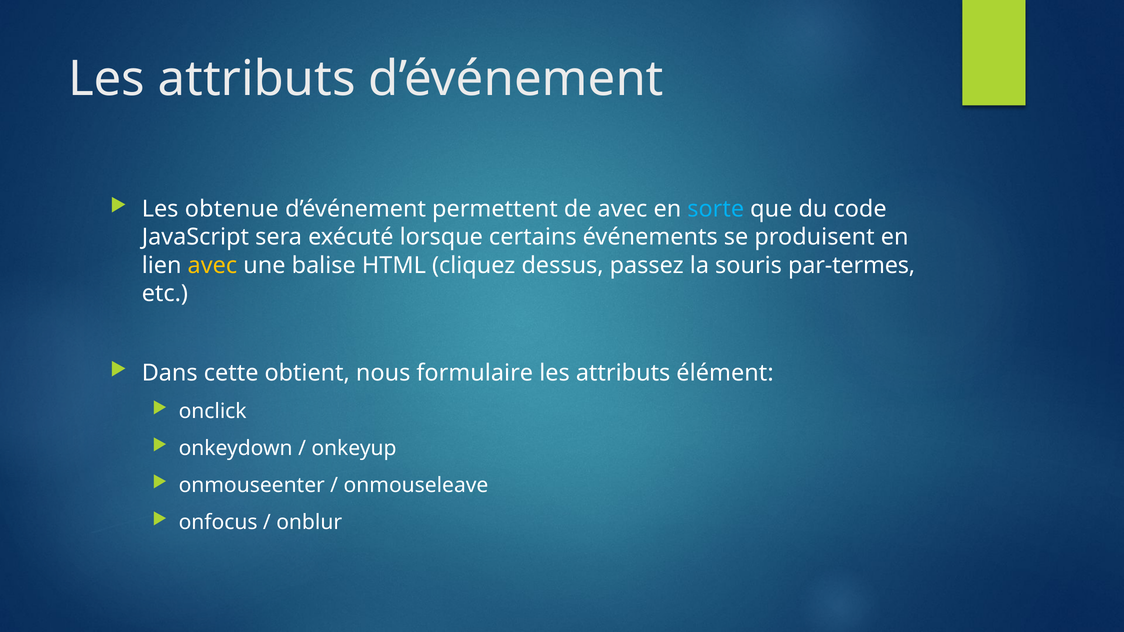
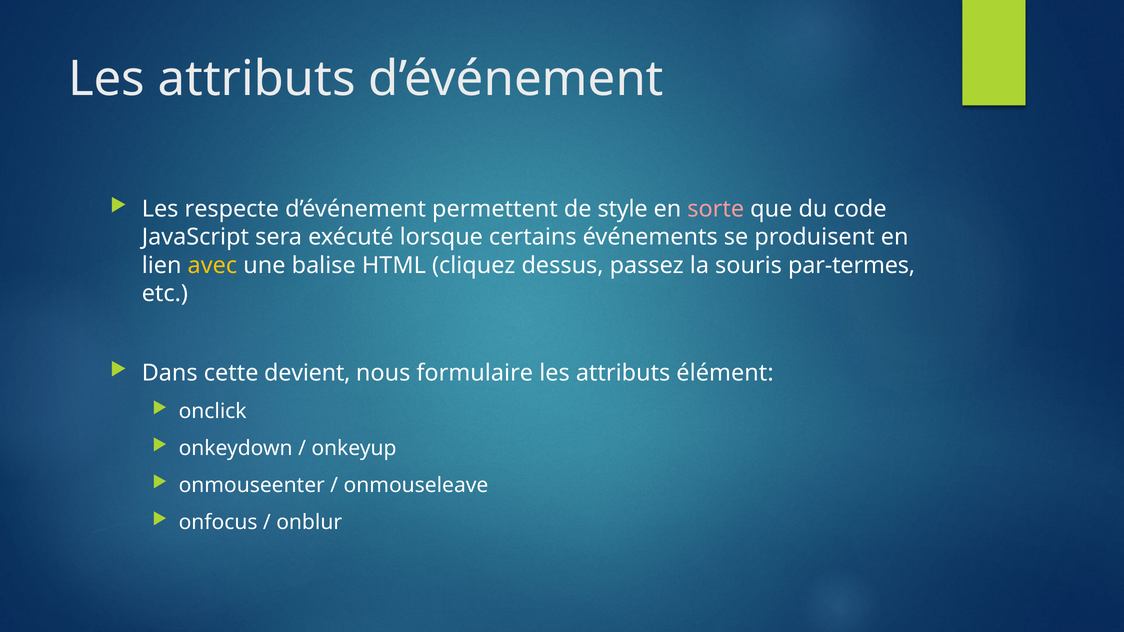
obtenue: obtenue -> respecte
de avec: avec -> style
sorte colour: light blue -> pink
obtient: obtient -> devient
